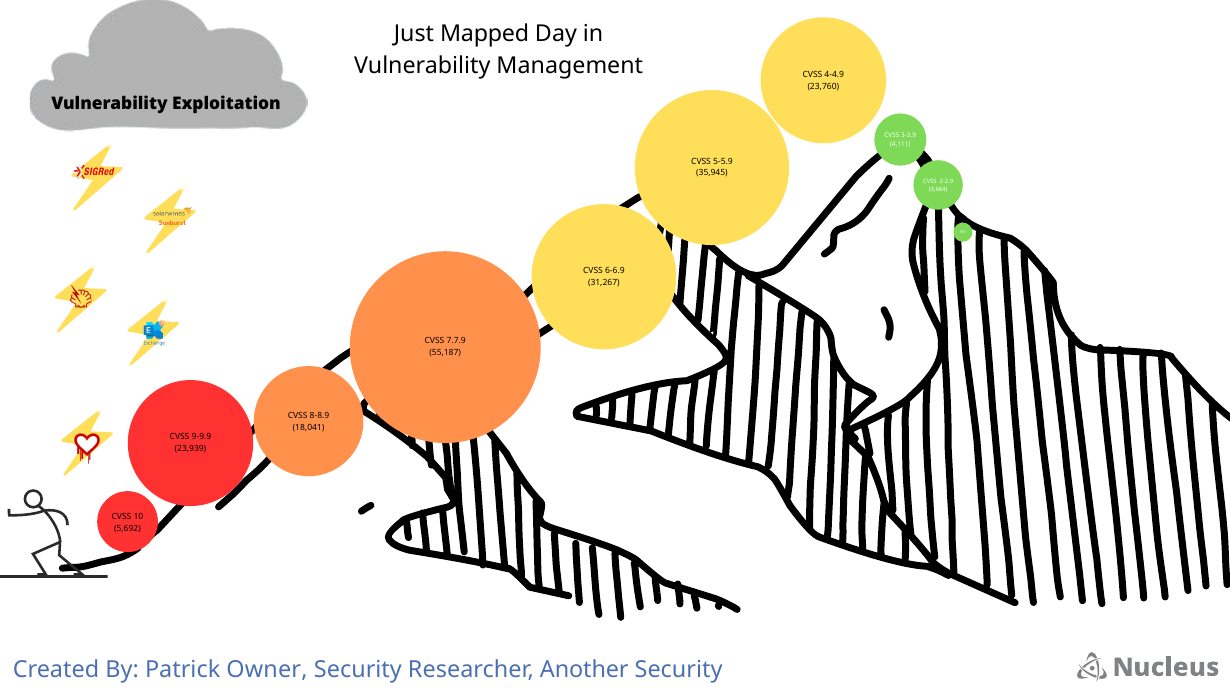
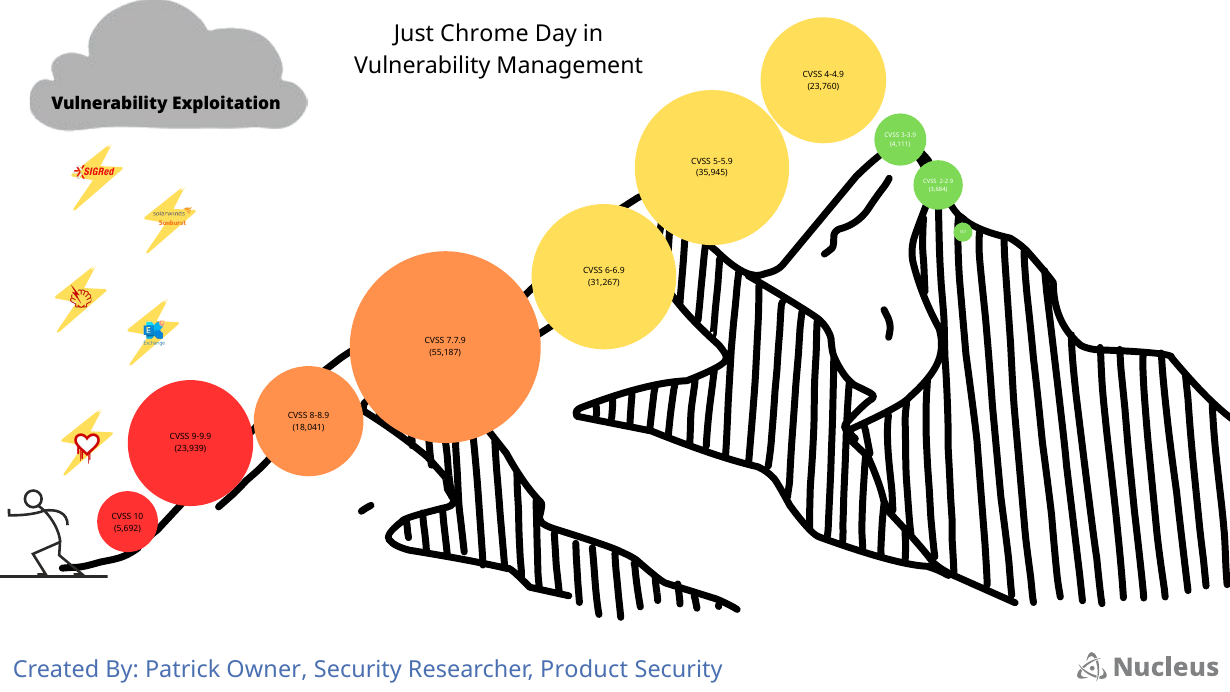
Mapped: Mapped -> Chrome
Another: Another -> Product
